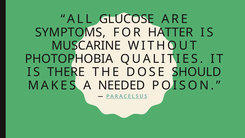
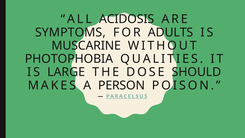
GLUCOSE: GLUCOSE -> ACIDOSIS
HATTER: HATTER -> ADULTS
THERE: THERE -> LARGE
NEEDED: NEEDED -> PERSON
